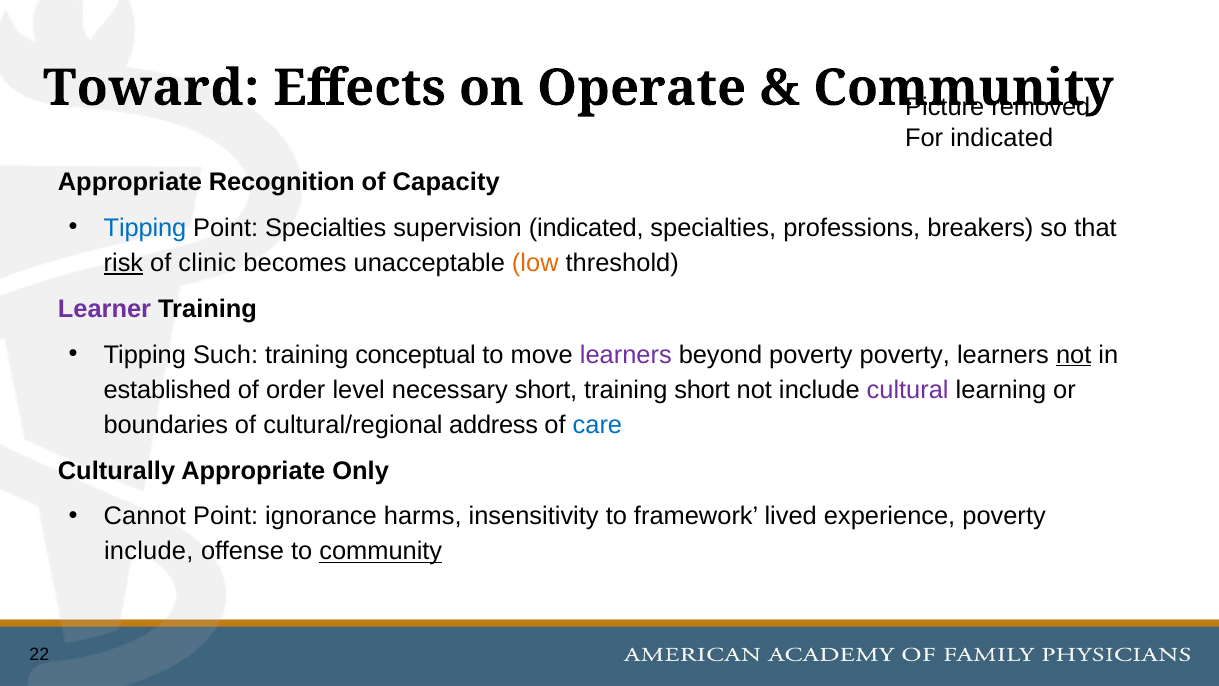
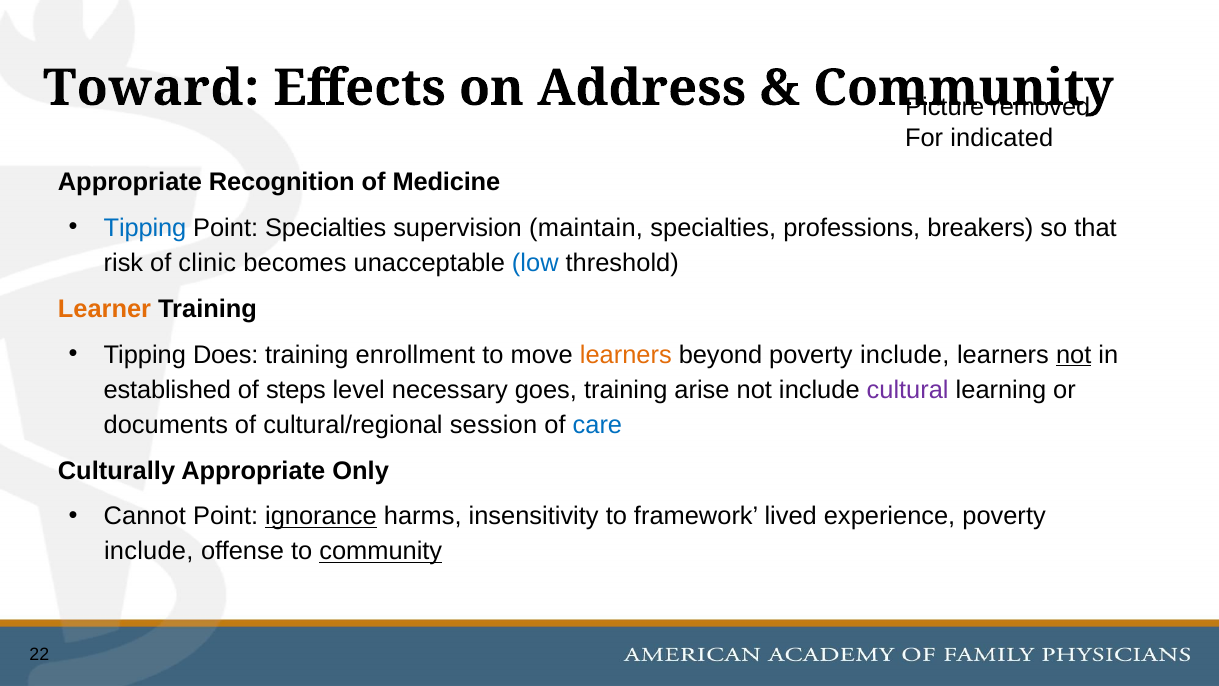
Operate: Operate -> Address
Capacity: Capacity -> Medicine
supervision indicated: indicated -> maintain
risk underline: present -> none
low colour: orange -> blue
Learner colour: purple -> orange
Such: Such -> Does
conceptual: conceptual -> enrollment
learners at (626, 355) colour: purple -> orange
beyond poverty poverty: poverty -> include
order: order -> steps
necessary short: short -> goes
training short: short -> arise
boundaries: boundaries -> documents
address: address -> session
ignorance underline: none -> present
